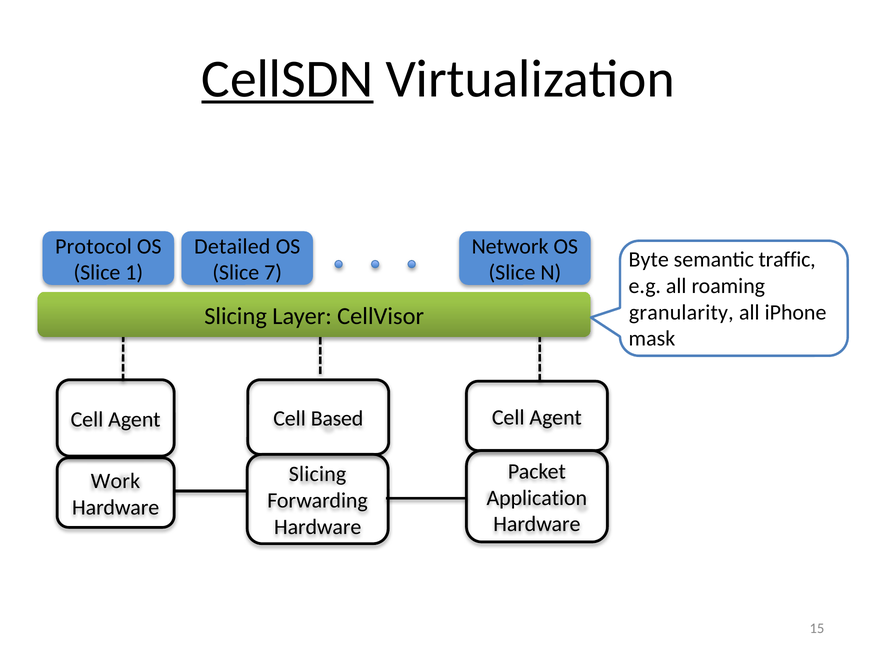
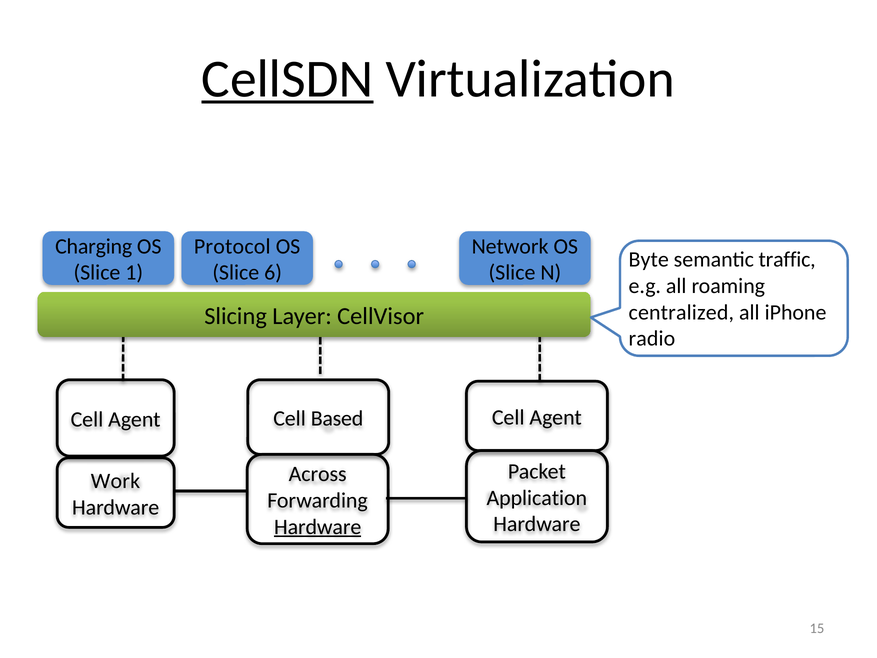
Protocol: Protocol -> Charging
Detailed: Detailed -> Protocol
7: 7 -> 6
granularity: granularity -> centralized
mask: mask -> radio
Slicing at (318, 474): Slicing -> Across
Hardware at (318, 527) underline: none -> present
